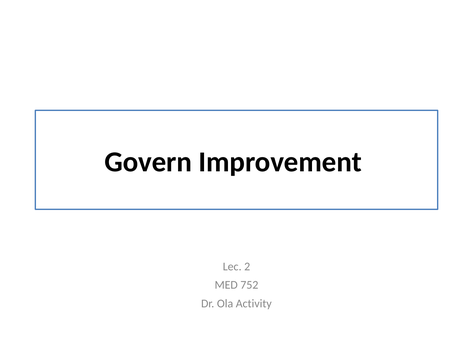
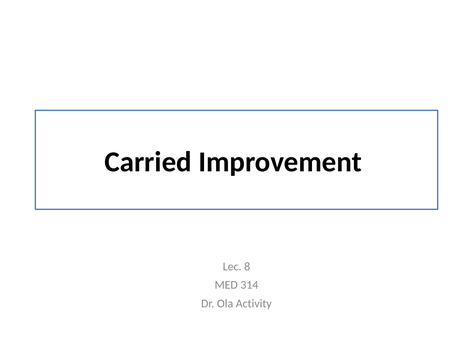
Govern: Govern -> Carried
2: 2 -> 8
752: 752 -> 314
